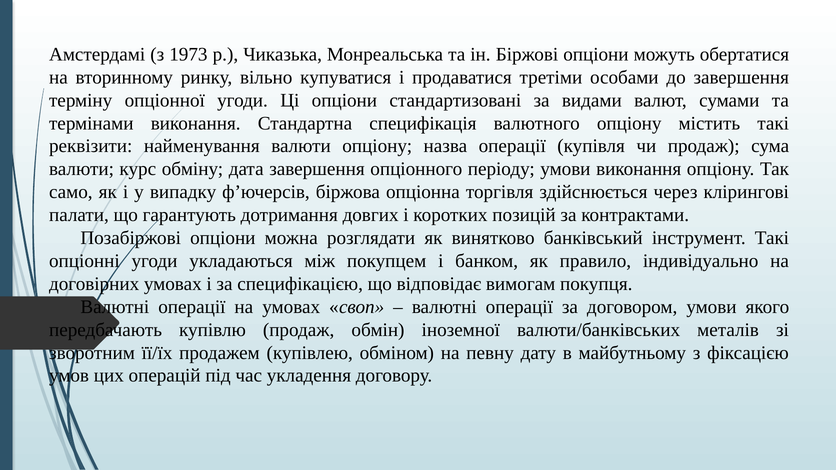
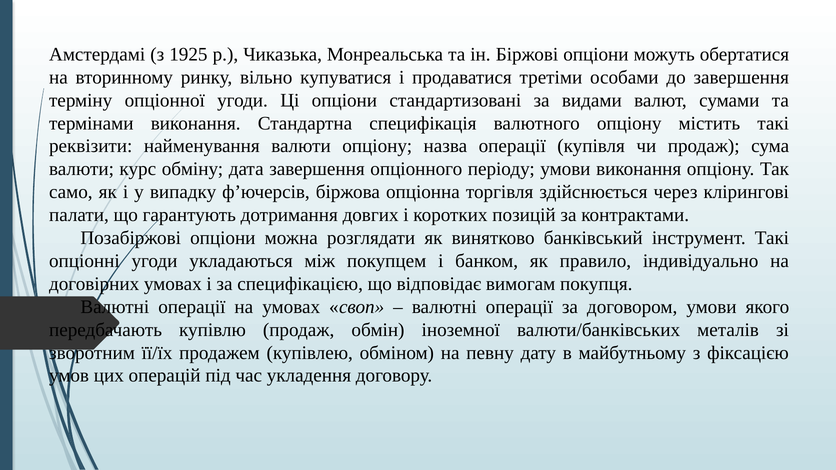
1973: 1973 -> 1925
